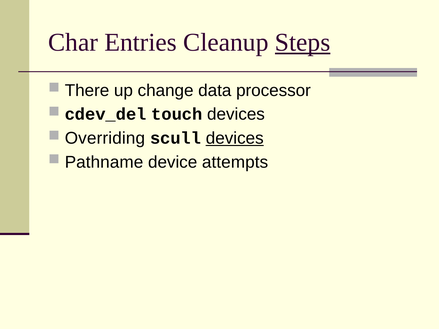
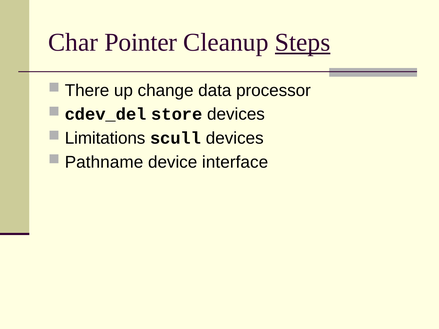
Entries: Entries -> Pointer
touch: touch -> store
Overriding: Overriding -> Limitations
devices at (235, 138) underline: present -> none
attempts: attempts -> interface
